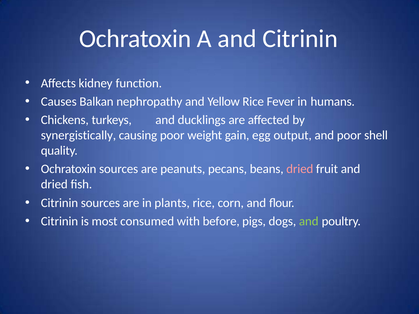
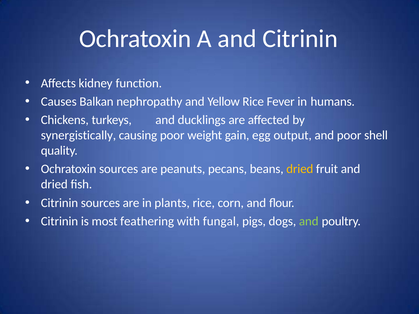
dried at (300, 169) colour: pink -> yellow
consumed: consumed -> feathering
before: before -> fungal
